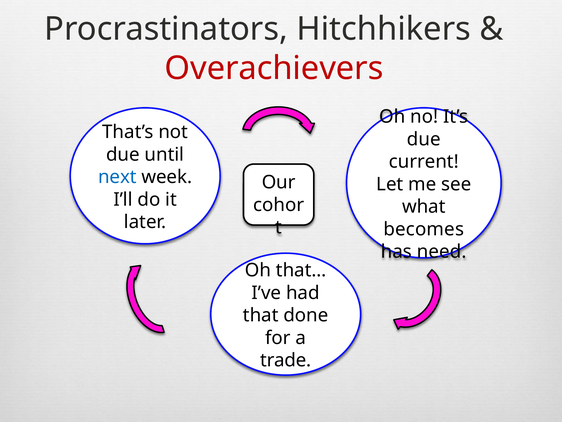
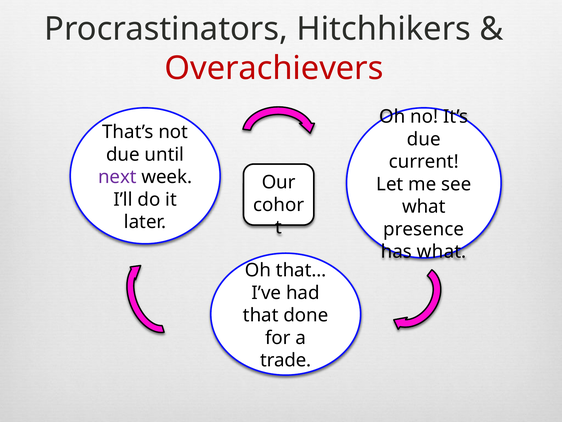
next colour: blue -> purple
becomes: becomes -> presence
has need: need -> what
